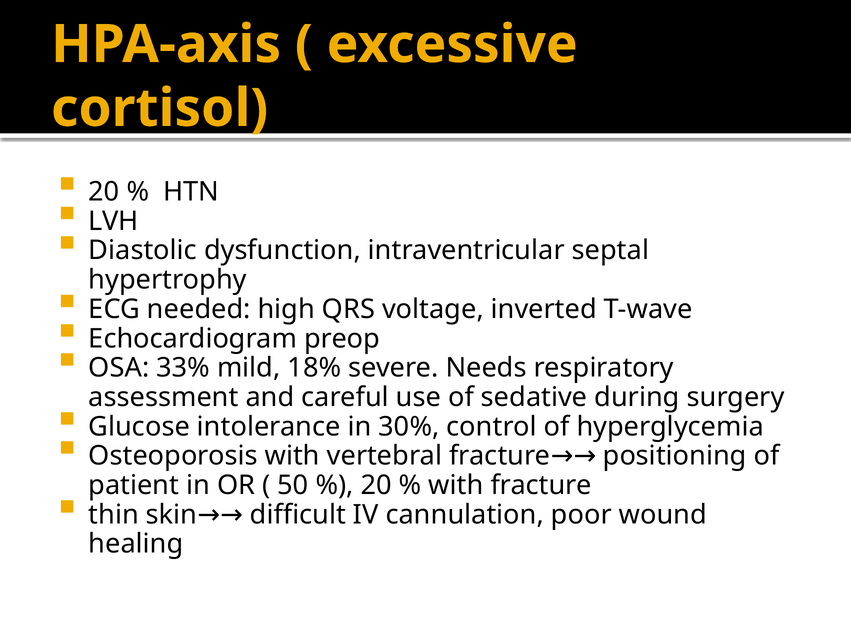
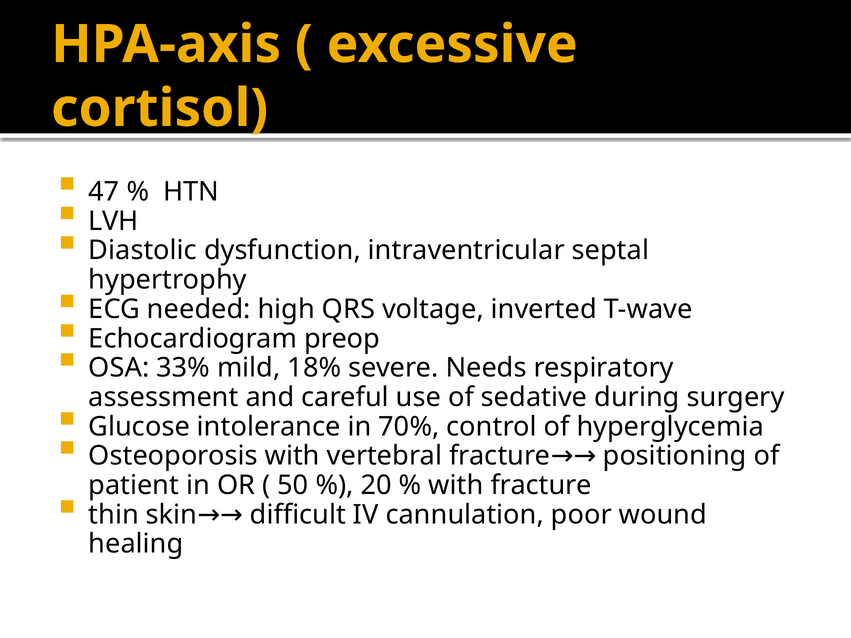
20 at (104, 192): 20 -> 47
30%: 30% -> 70%
